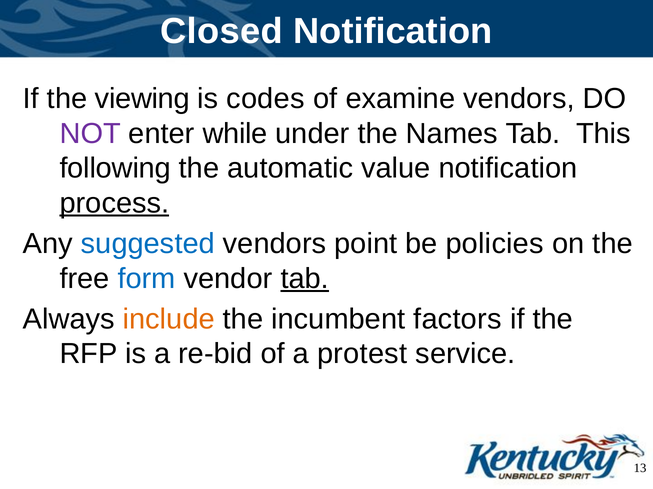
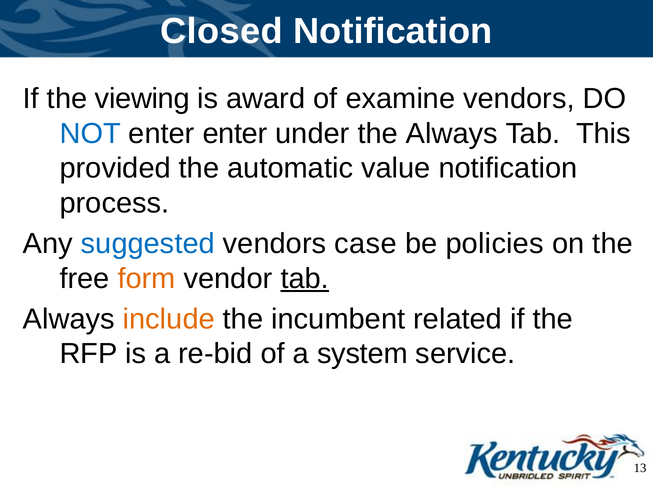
codes: codes -> award
NOT colour: purple -> blue
enter while: while -> enter
the Names: Names -> Always
following: following -> provided
process underline: present -> none
point: point -> case
form colour: blue -> orange
factors: factors -> related
protest: protest -> system
